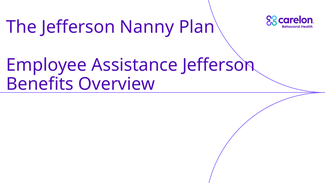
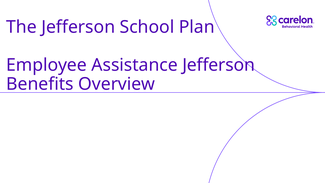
Nanny: Nanny -> School
